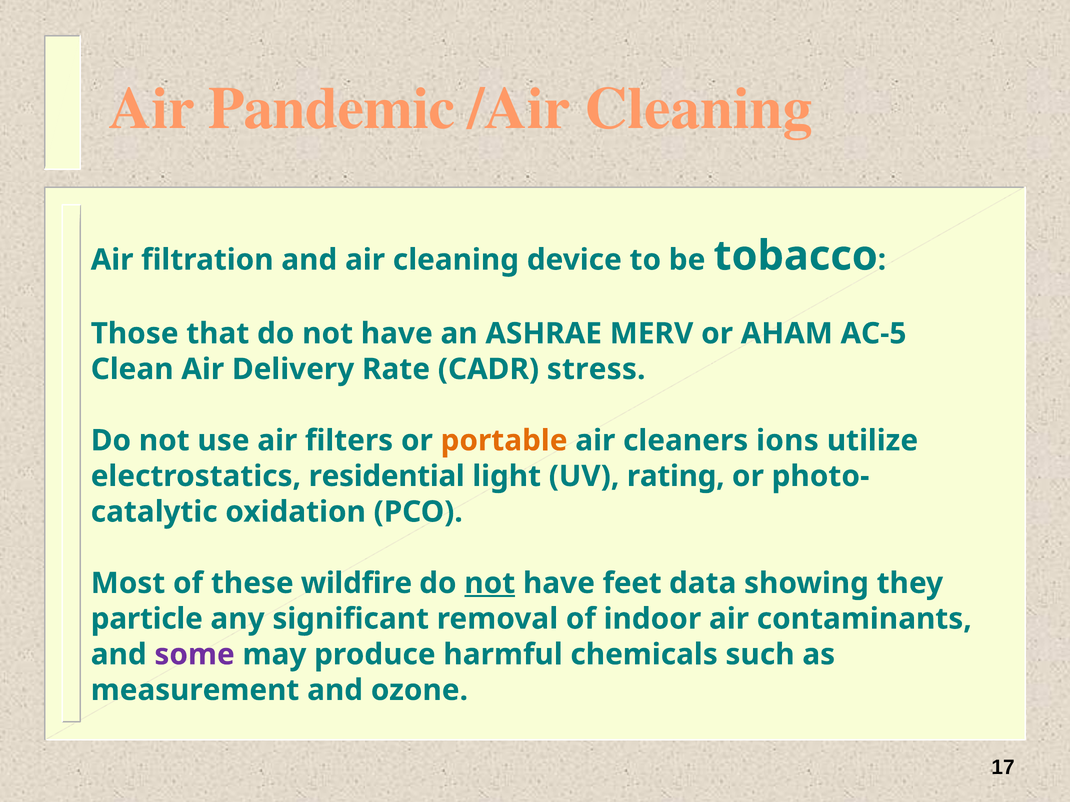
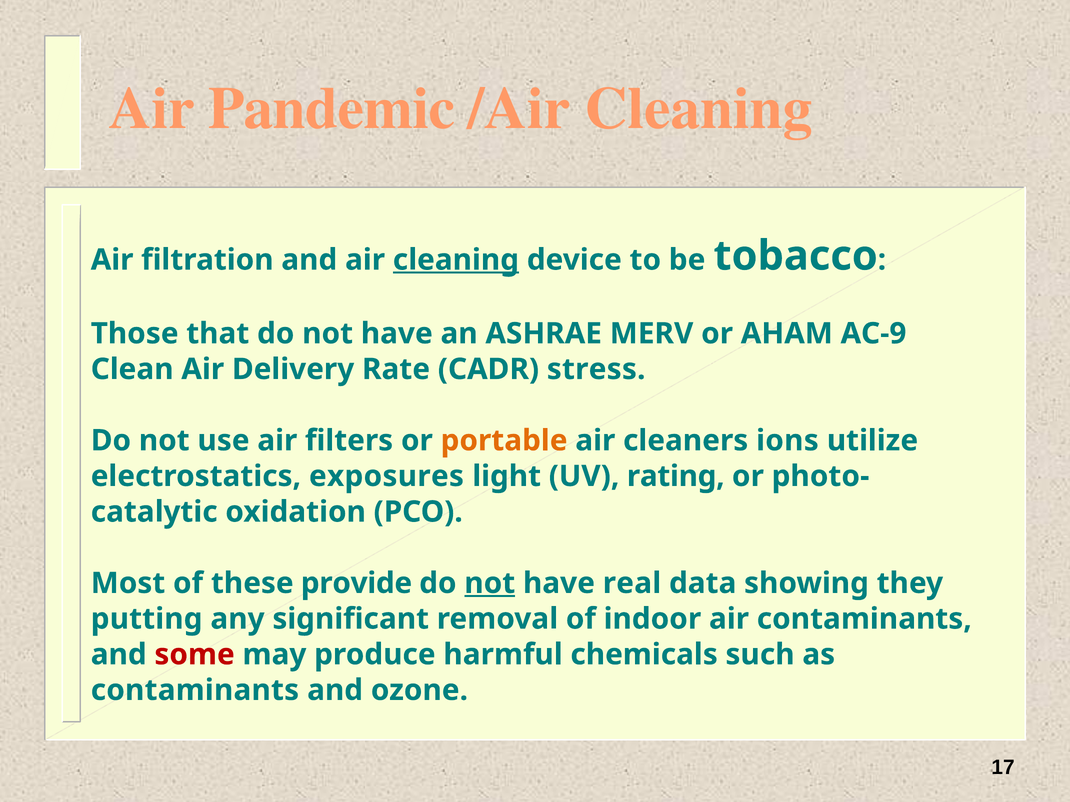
cleaning at (456, 260) underline: none -> present
AC-5: AC-5 -> AC-9
residential: residential -> exposures
wildfire: wildfire -> provide
feet: feet -> real
particle: particle -> putting
some colour: purple -> red
measurement at (195, 691): measurement -> contaminants
